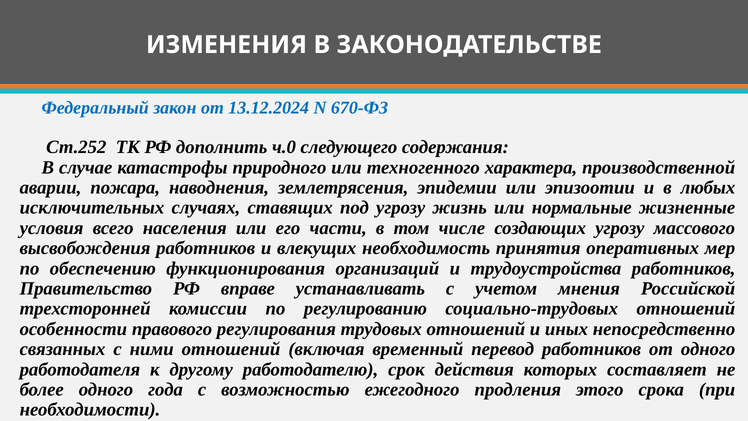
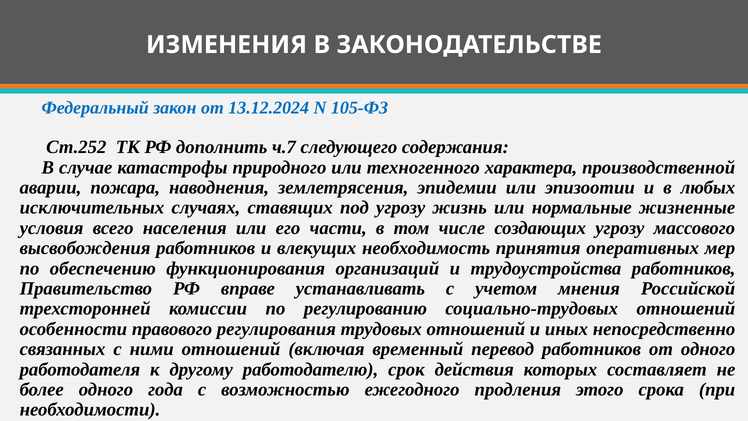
670-ФЗ: 670-ФЗ -> 105-ФЗ
ч.0: ч.0 -> ч.7
